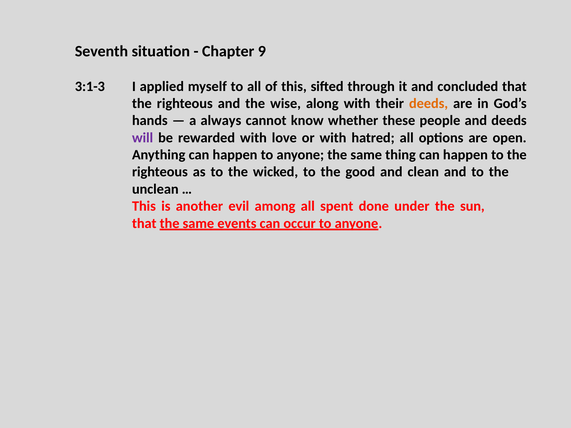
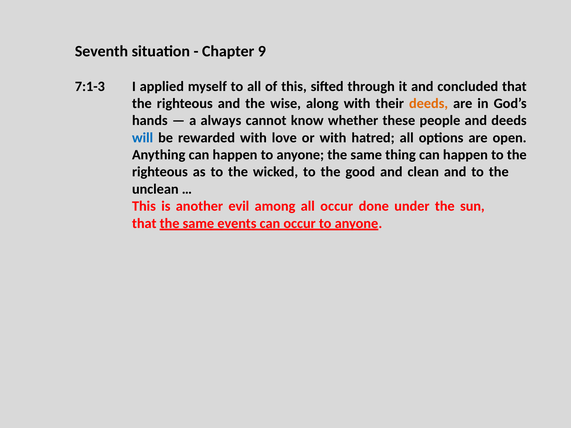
3:1-3: 3:1-3 -> 7:1-3
will colour: purple -> blue
all spent: spent -> occur
